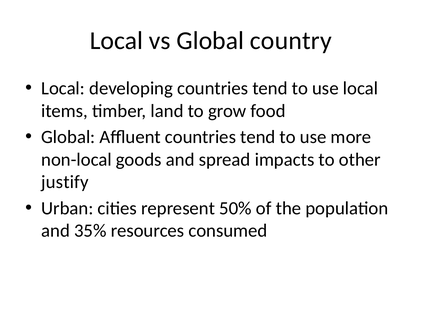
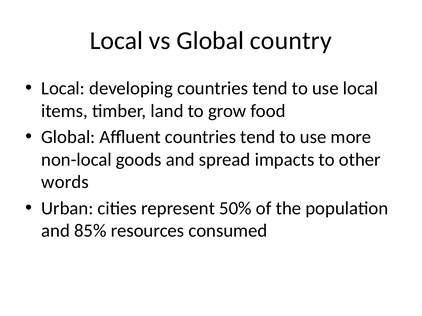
justify: justify -> words
35%: 35% -> 85%
